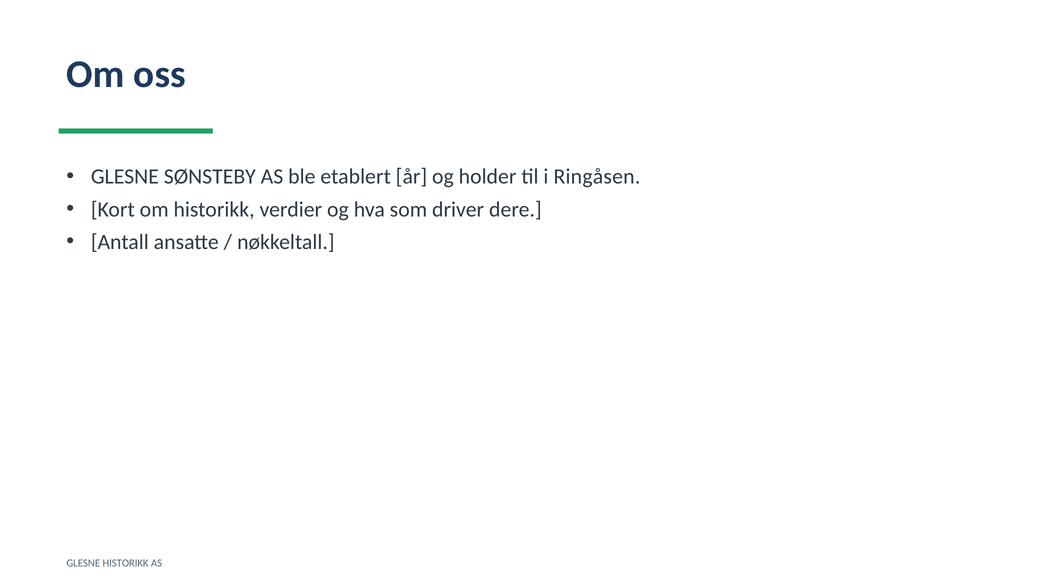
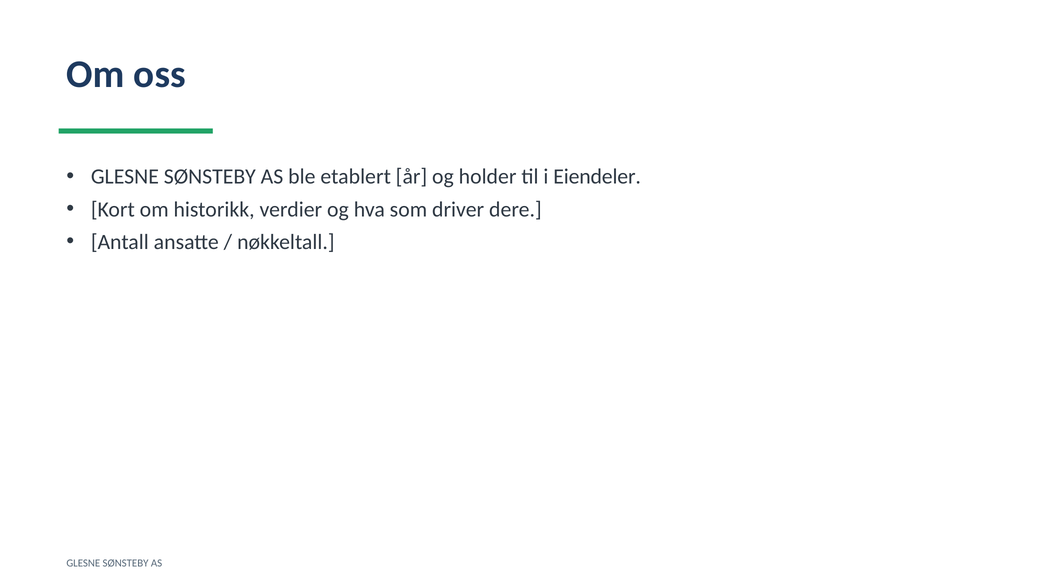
Ringåsen: Ringåsen -> Eiendeler
HISTORIKK at (126, 563): HISTORIKK -> SØNSTEBY
